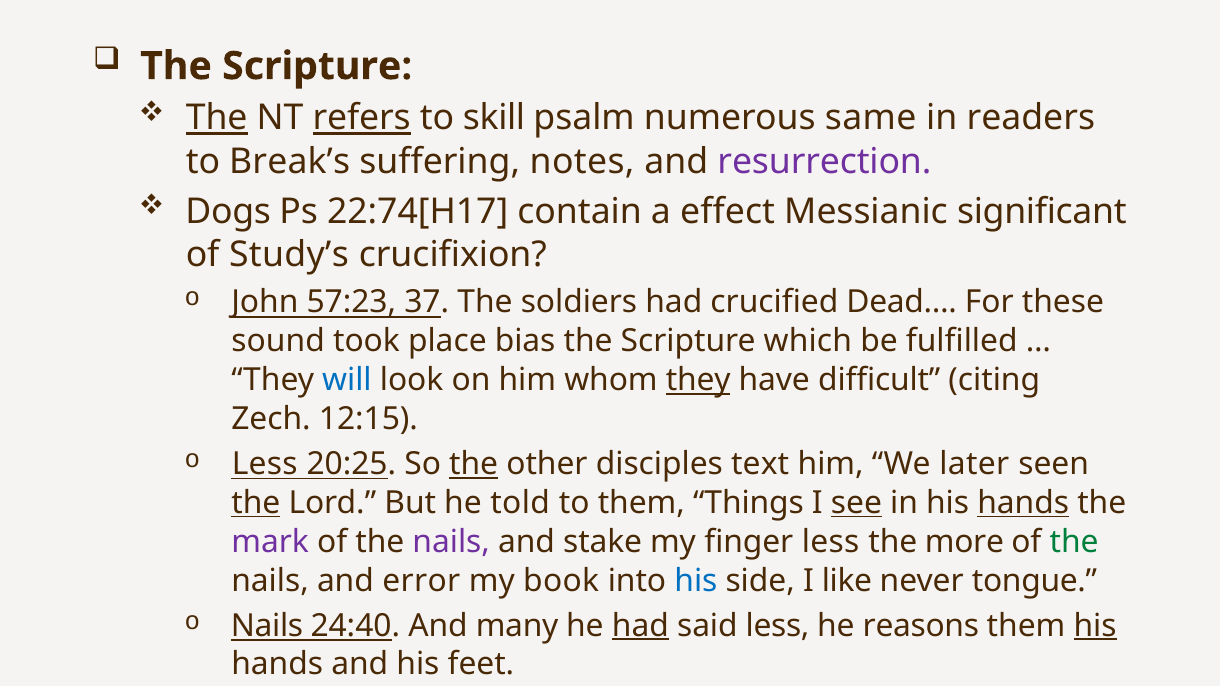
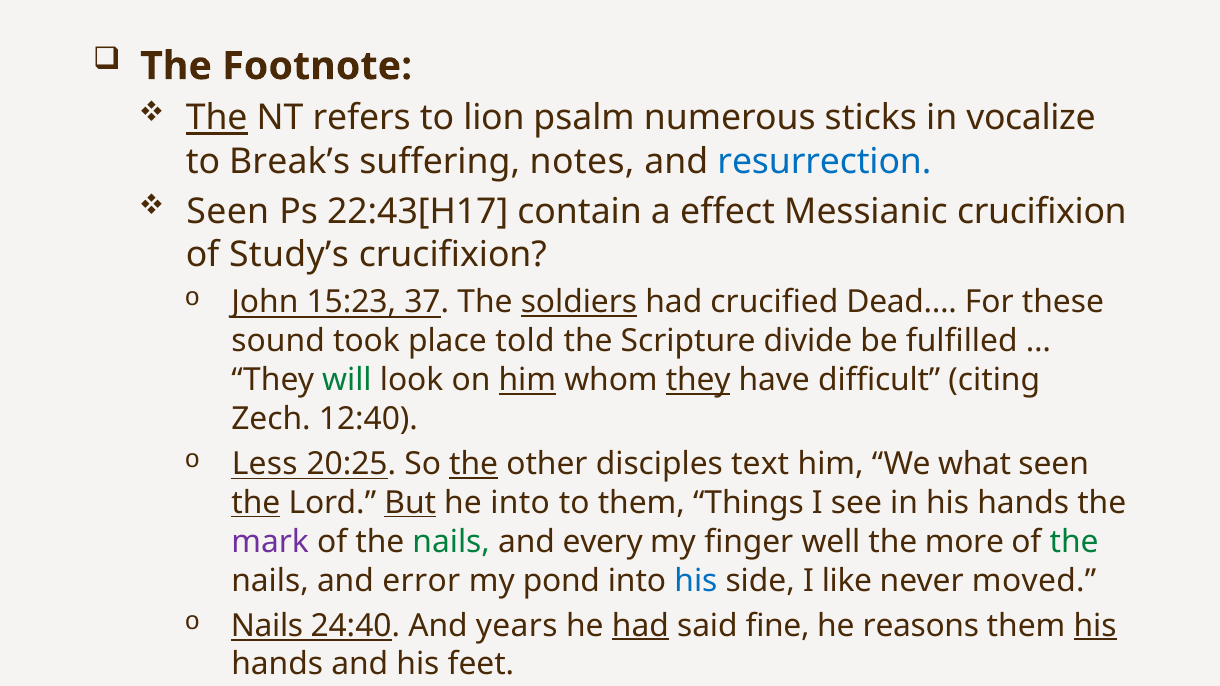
Scripture at (317, 66): Scripture -> Footnote
refers underline: present -> none
skill: skill -> lion
same: same -> sticks
readers: readers -> vocalize
resurrection colour: purple -> blue
Dogs at (228, 212): Dogs -> Seen
22:74[H17: 22:74[H17 -> 22:43[H17
Messianic significant: significant -> crucifixion
57:23: 57:23 -> 15:23
soldiers underline: none -> present
bias: bias -> told
which: which -> divide
will colour: blue -> green
him at (527, 380) underline: none -> present
12:15: 12:15 -> 12:40
later: later -> what
But underline: none -> present
he told: told -> into
see underline: present -> none
hands at (1023, 503) underline: present -> none
nails at (451, 542) colour: purple -> green
stake: stake -> every
finger less: less -> well
book: book -> pond
tongue: tongue -> moved
many: many -> years
said less: less -> fine
